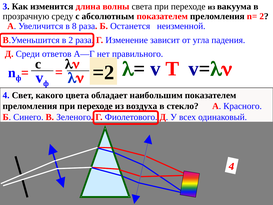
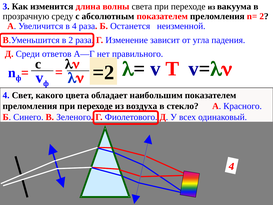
в 8: 8 -> 4
